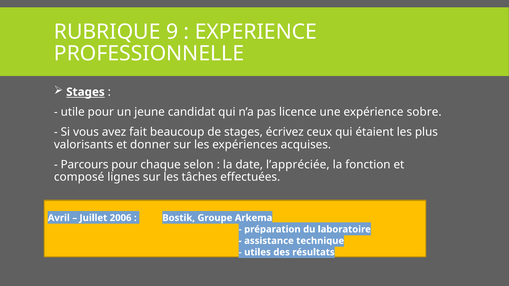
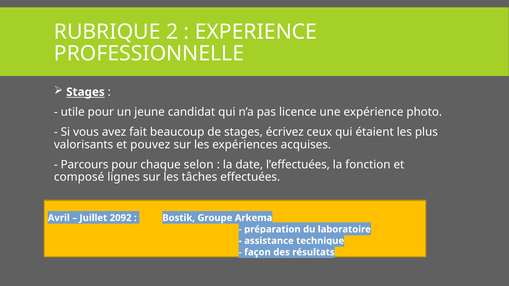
9: 9 -> 2
sobre: sobre -> photo
donner: donner -> pouvez
l’appréciée: l’appréciée -> l’effectuées
2006: 2006 -> 2092
utiles: utiles -> façon
